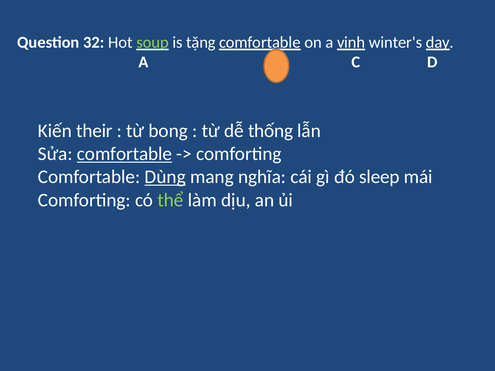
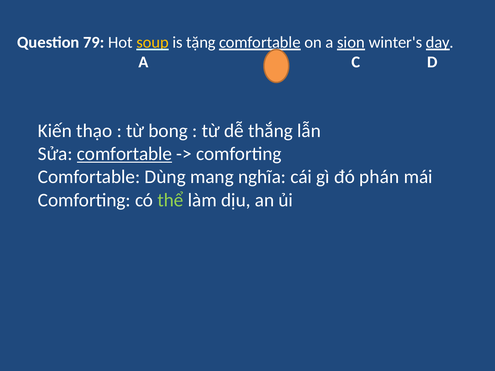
32: 32 -> 79
soup colour: light green -> yellow
vinh: vinh -> sion
their: their -> thạo
thống: thống -> thắng
Dùng underline: present -> none
sleep: sleep -> phán
